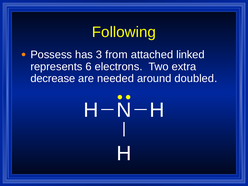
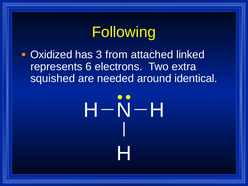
Possess: Possess -> Oxidized
decrease: decrease -> squished
doubled: doubled -> identical
